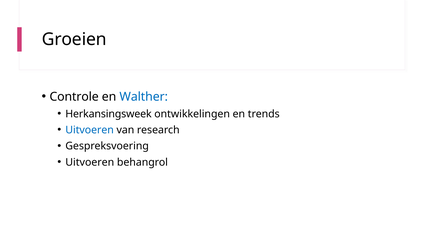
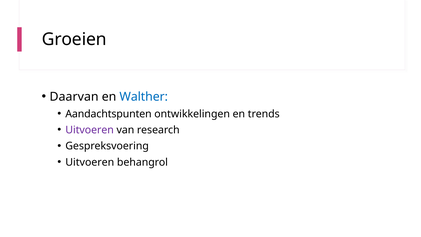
Controle: Controle -> Daarvan
Herkansingsweek: Herkansingsweek -> Aandachtspunten
Uitvoeren at (90, 130) colour: blue -> purple
